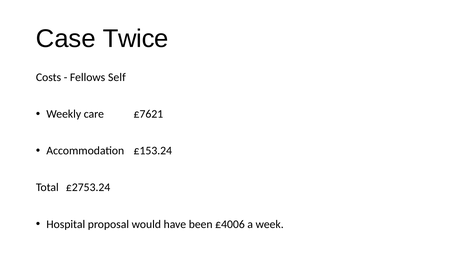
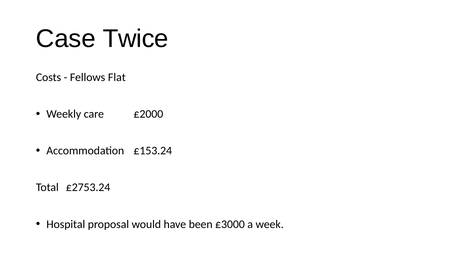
Self: Self -> Flat
£7621: £7621 -> £2000
£4006: £4006 -> £3000
